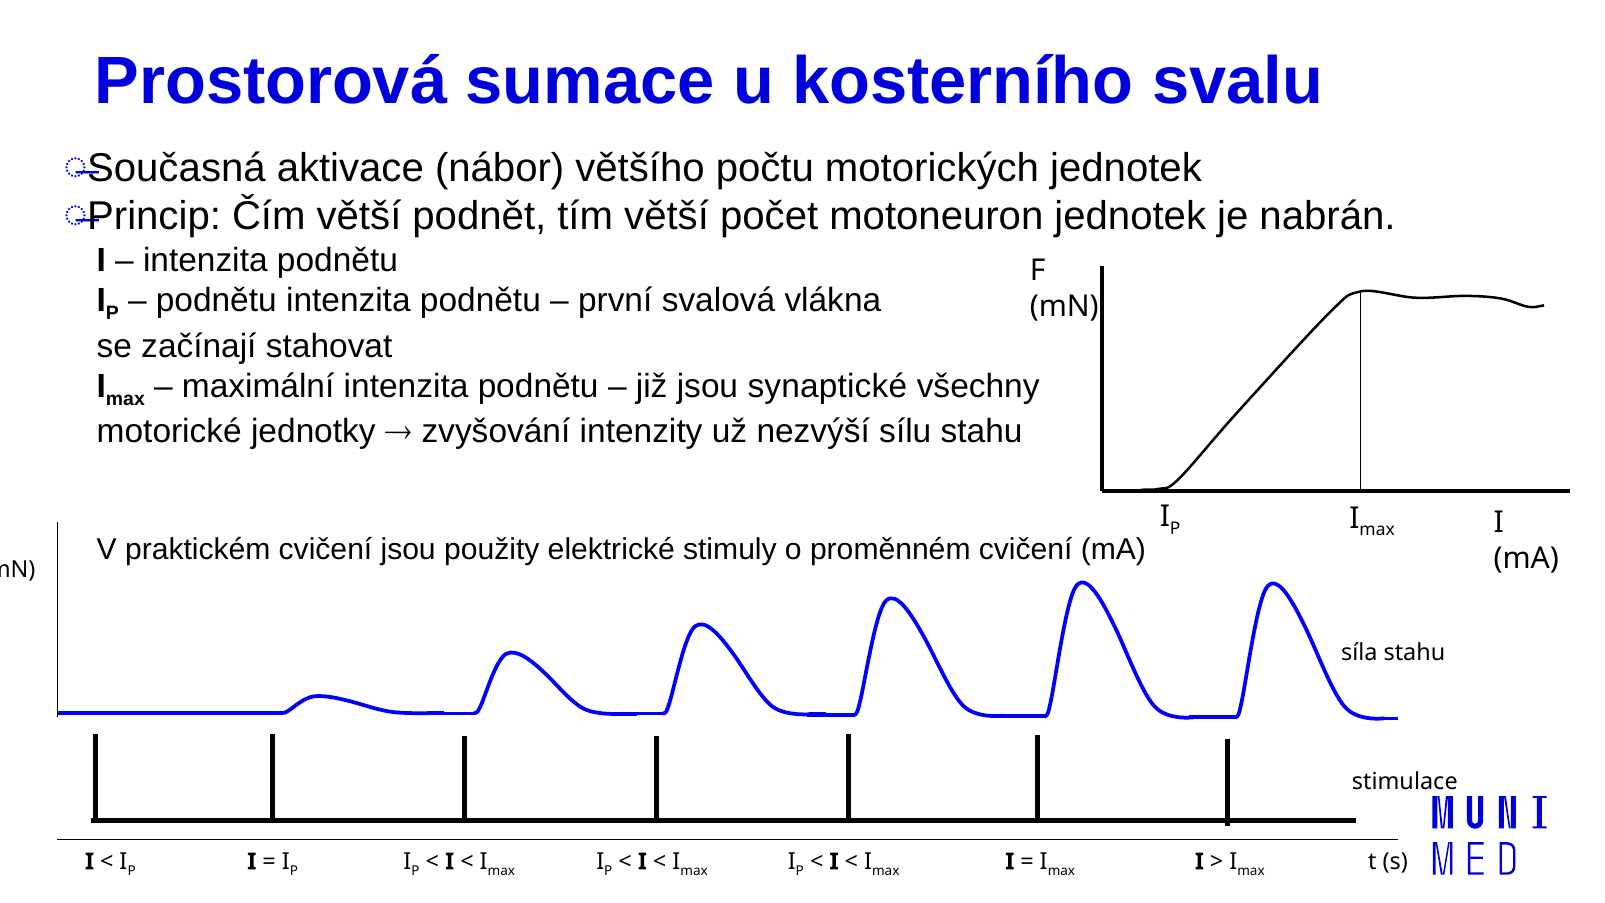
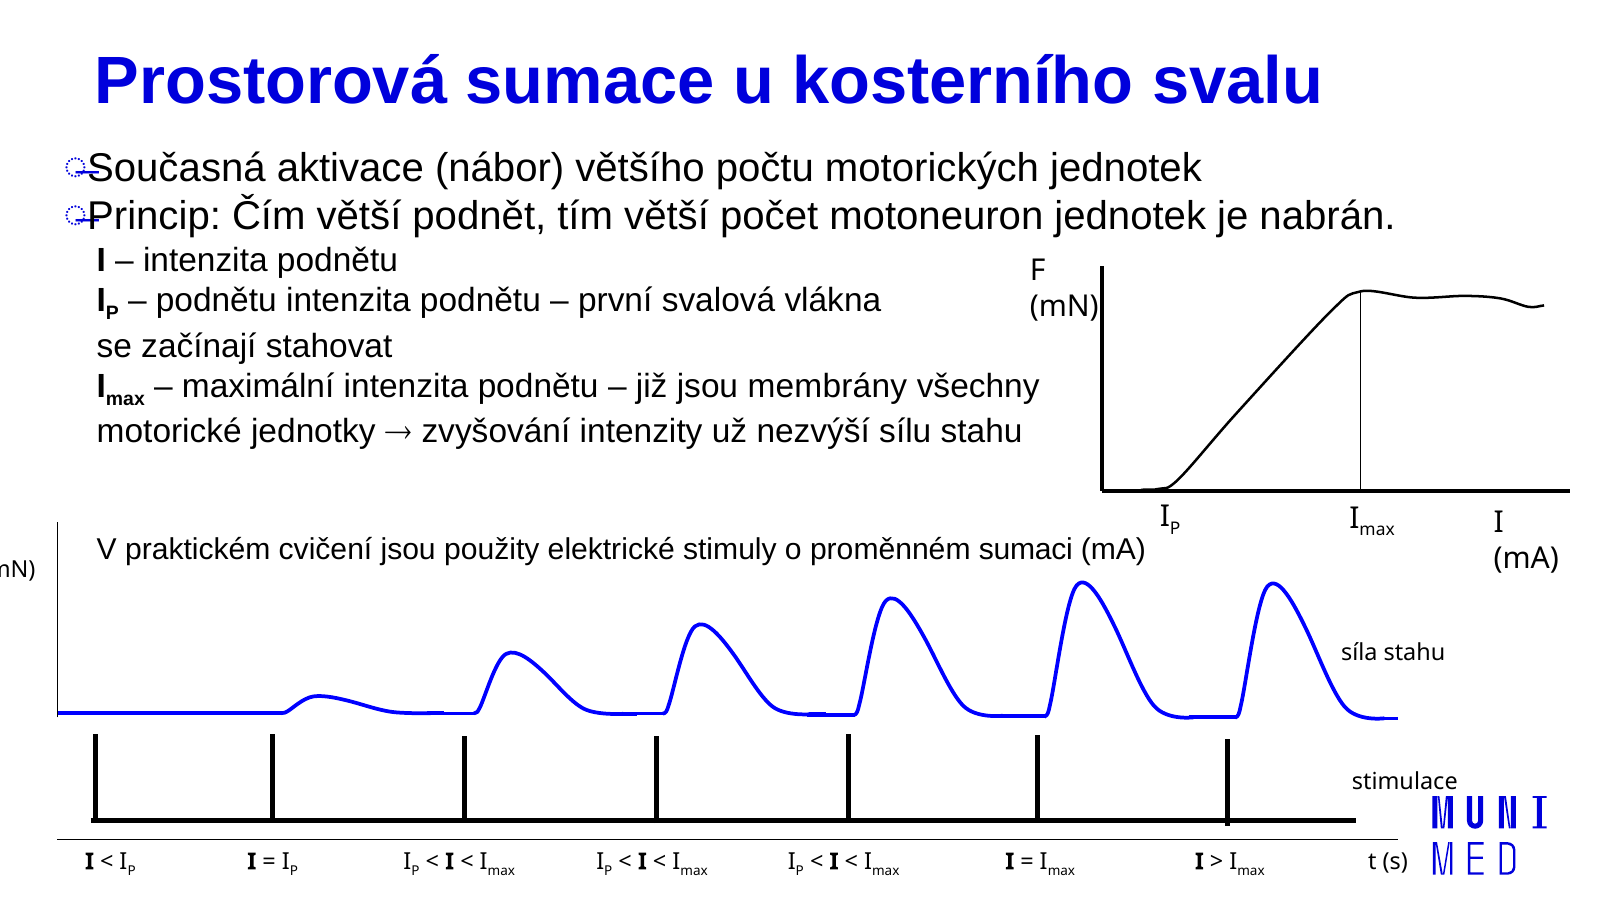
synaptické: synaptické -> membrány
proměnném cvičení: cvičení -> sumaci
